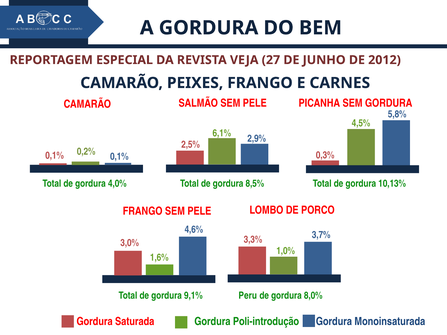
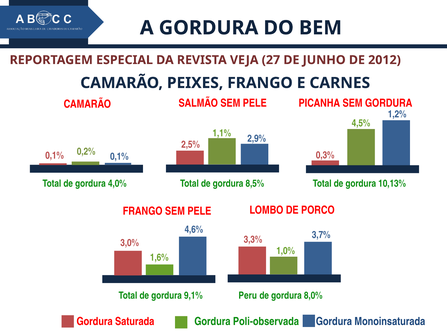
5,8%: 5,8% -> 1,2%
6,1%: 6,1% -> 1,1%
Poli-introdução: Poli-introdução -> Poli-observada
